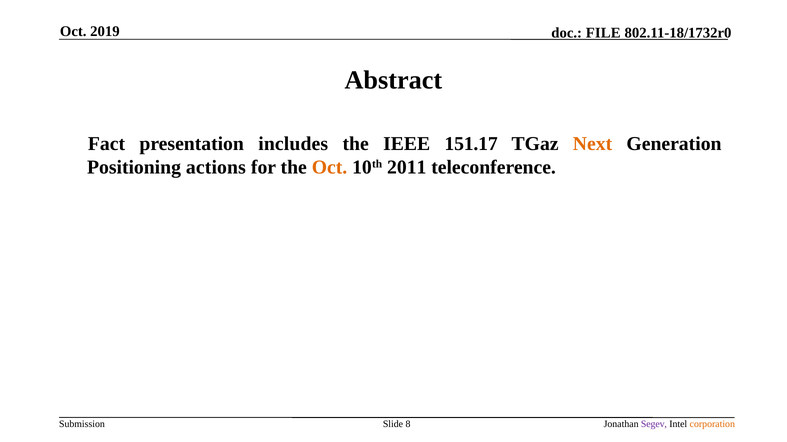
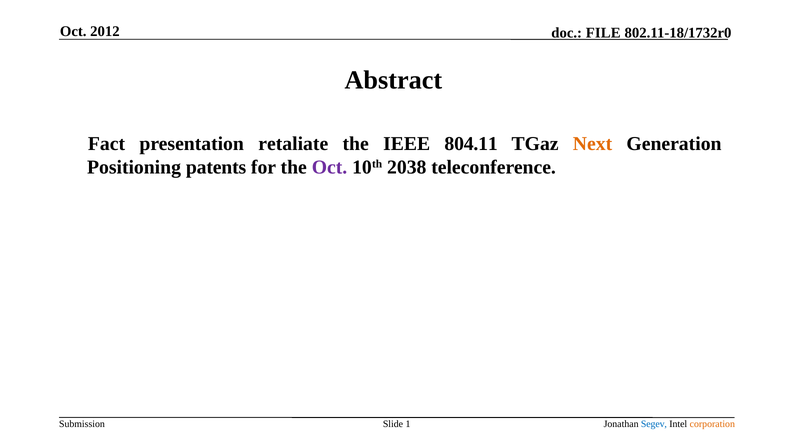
2019: 2019 -> 2012
includes: includes -> retaliate
151.17: 151.17 -> 804.11
actions: actions -> patents
Oct at (329, 168) colour: orange -> purple
2011: 2011 -> 2038
8: 8 -> 1
Segev colour: purple -> blue
